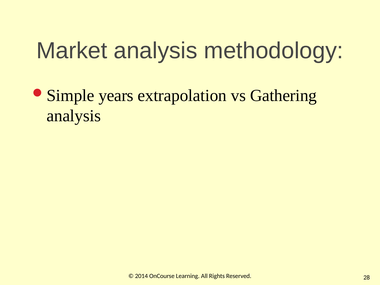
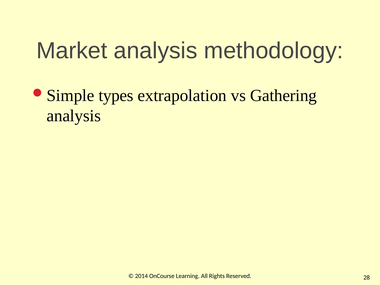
years: years -> types
